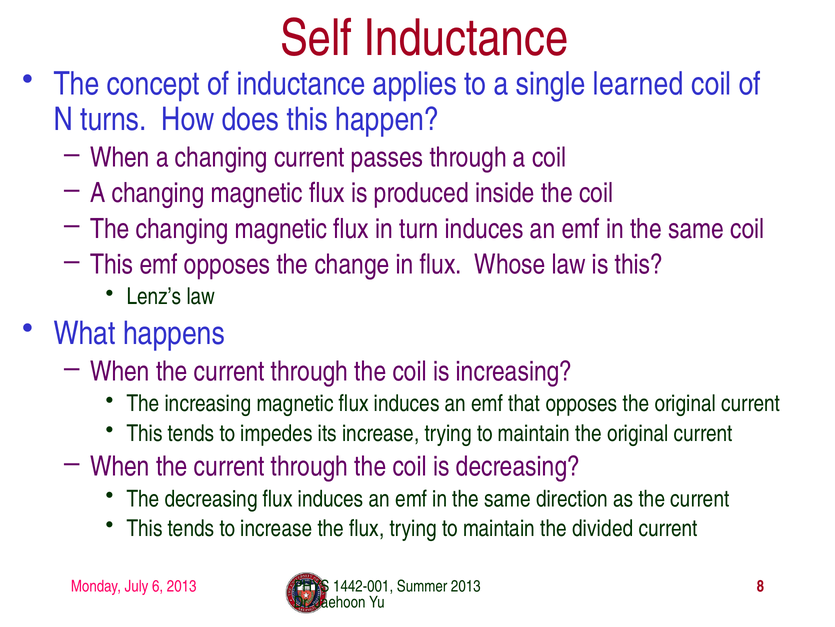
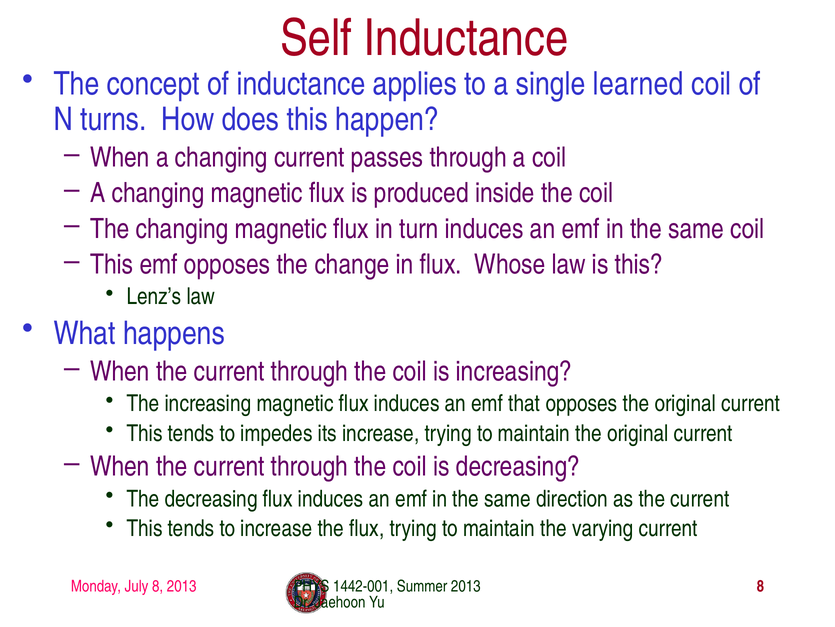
divided: divided -> varying
July 6: 6 -> 8
